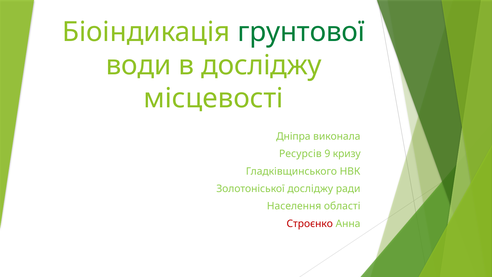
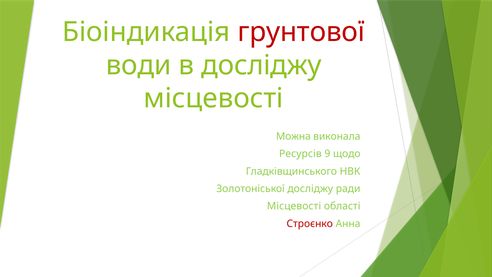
грунтової colour: green -> red
Дніпра: Дніпра -> Можна
кризу: кризу -> щодо
Населення at (294, 206): Населення -> Місцевості
